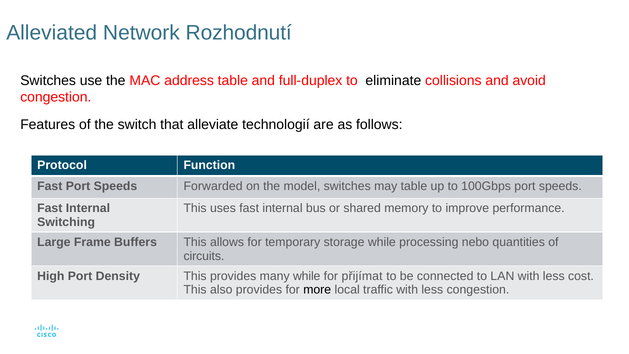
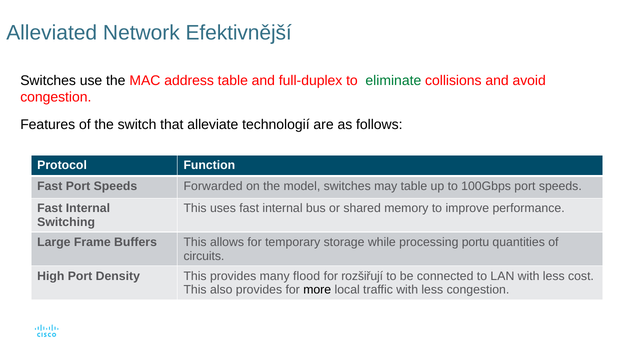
Rozhodnutí: Rozhodnutí -> Efektivnější
eliminate colour: black -> green
nebo: nebo -> portu
many while: while -> flood
přijímat: přijímat -> rozšiřují
